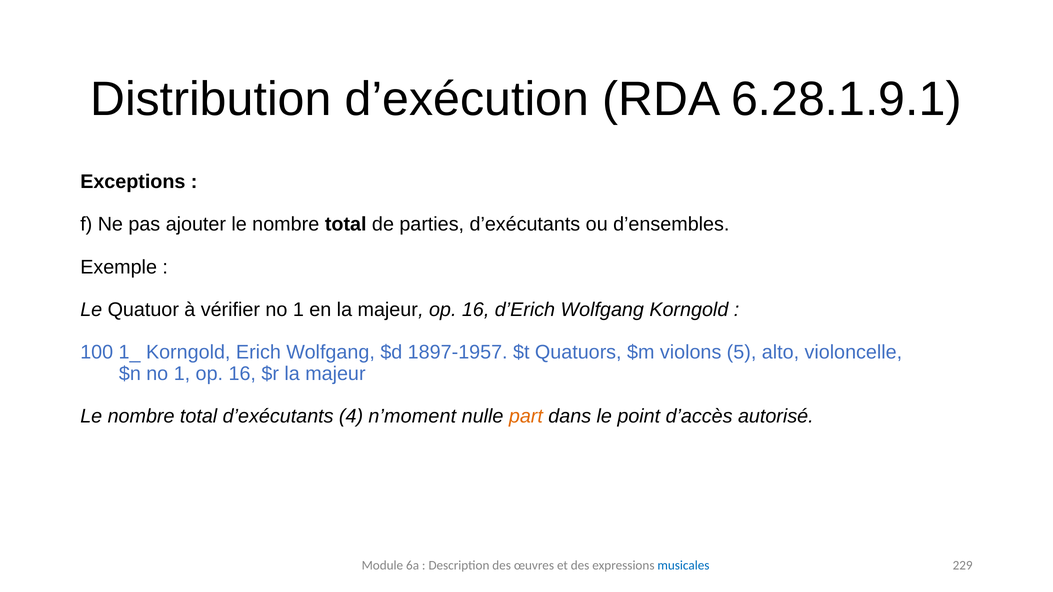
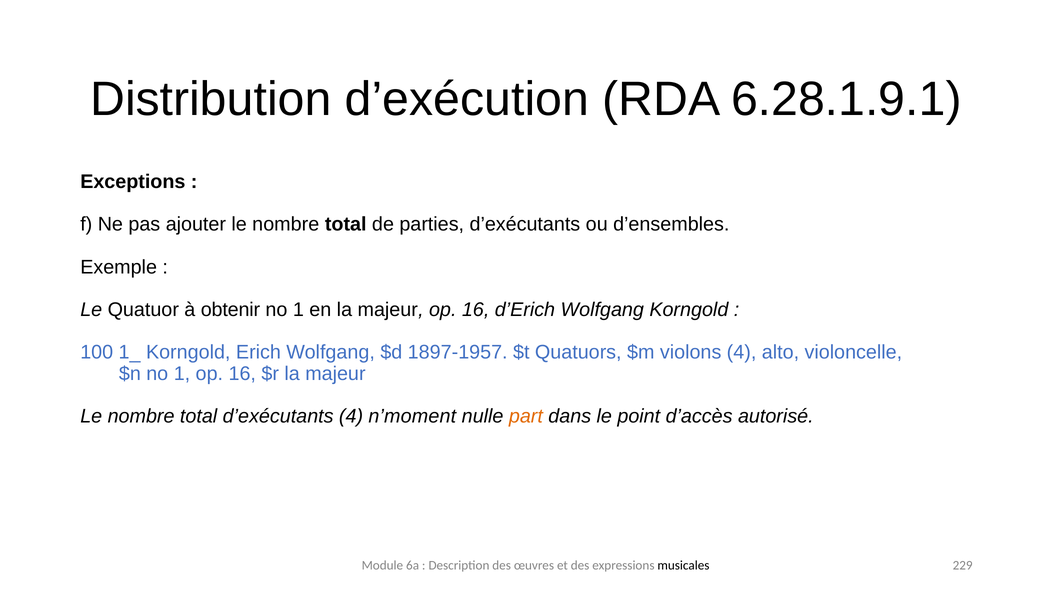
vérifier: vérifier -> obtenir
violons 5: 5 -> 4
musicales colour: blue -> black
